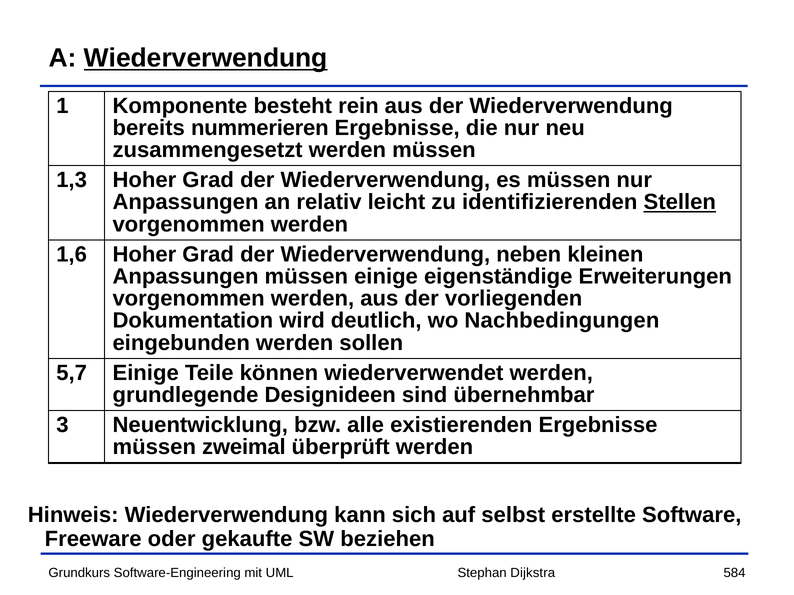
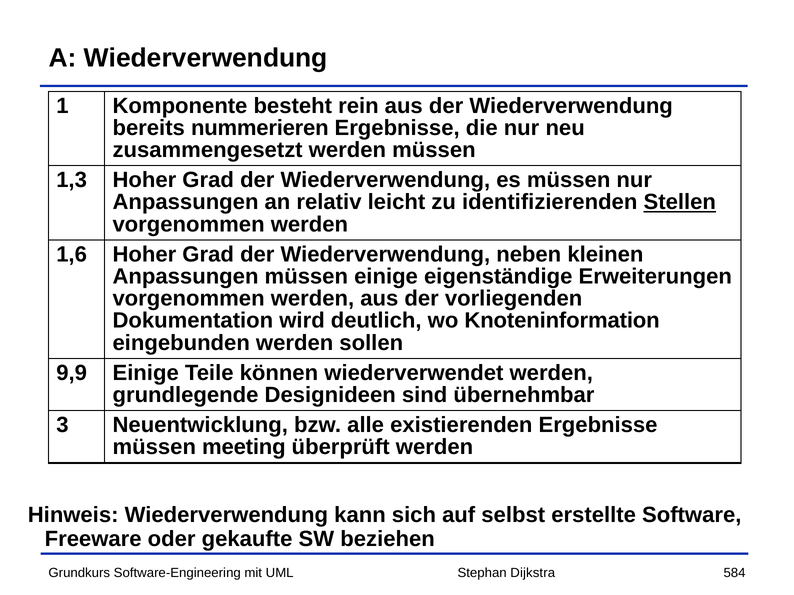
Wiederverwendung at (206, 58) underline: present -> none
Nachbedingungen: Nachbedingungen -> Knoteninformation
5,7: 5,7 -> 9,9
zweimal: zweimal -> meeting
